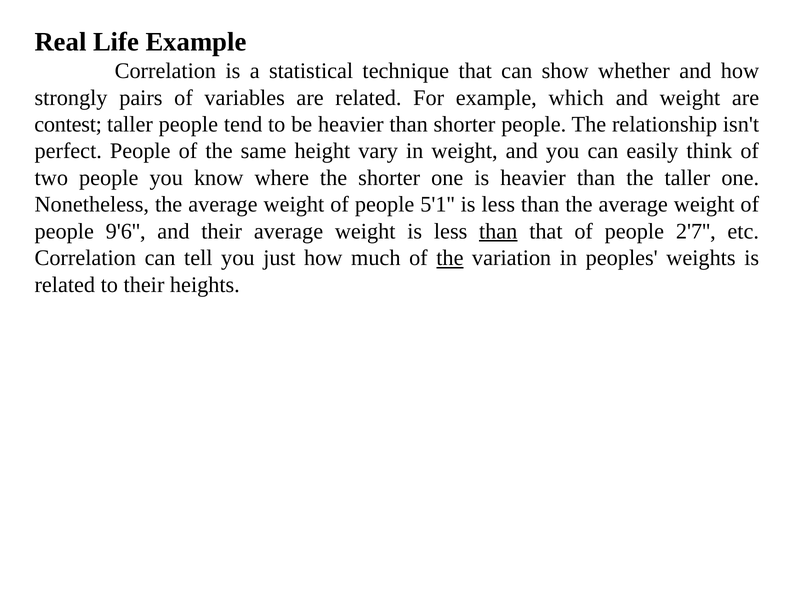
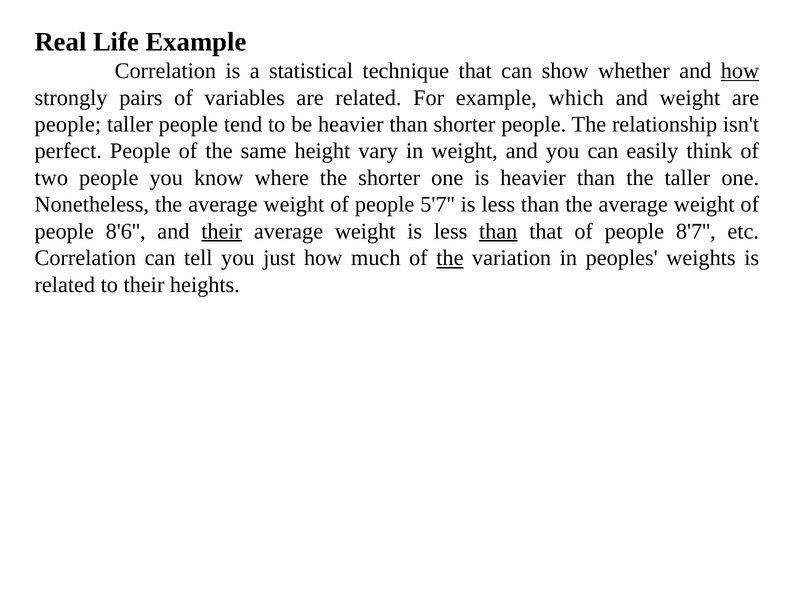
how at (740, 71) underline: none -> present
contest at (68, 124): contest -> people
5'1: 5'1 -> 5'7
9'6: 9'6 -> 8'6
their at (222, 231) underline: none -> present
2'7: 2'7 -> 8'7
